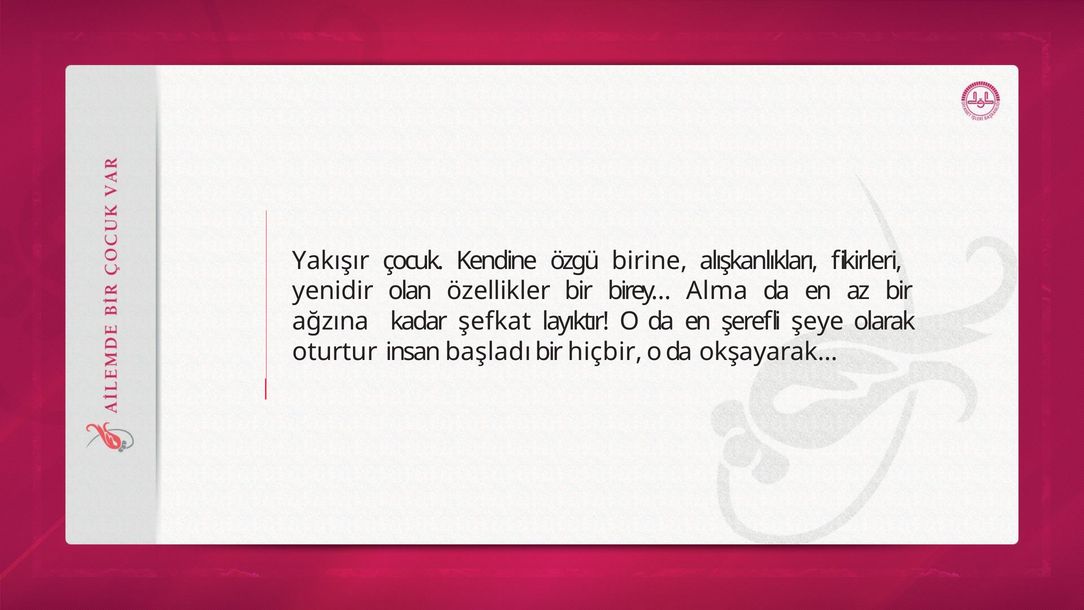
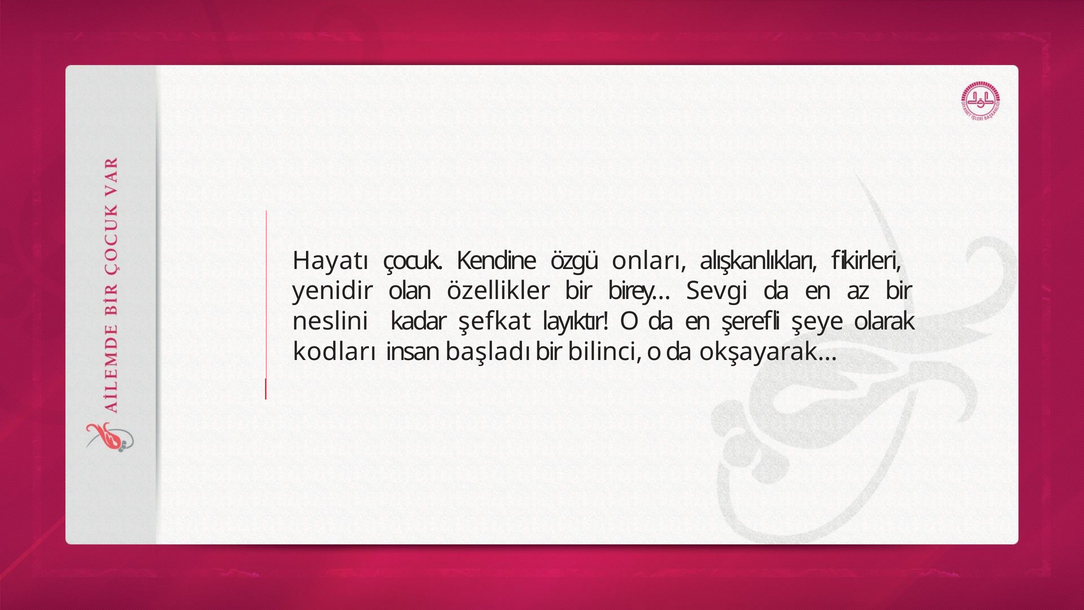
Yakışır: Yakışır -> Hayatı
birine: birine -> onları
Alma: Alma -> Sevgi
ağzına: ağzına -> neslini
oturtur: oturtur -> kodları
hiçbir: hiçbir -> bilinci
